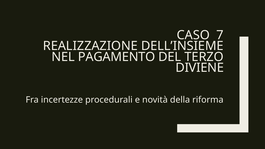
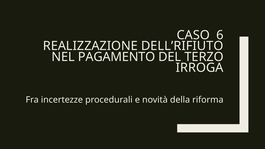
7: 7 -> 6
DELL’INSIEME: DELL’INSIEME -> DELL’RIFIUTO
DIVIENE: DIVIENE -> IRROGA
